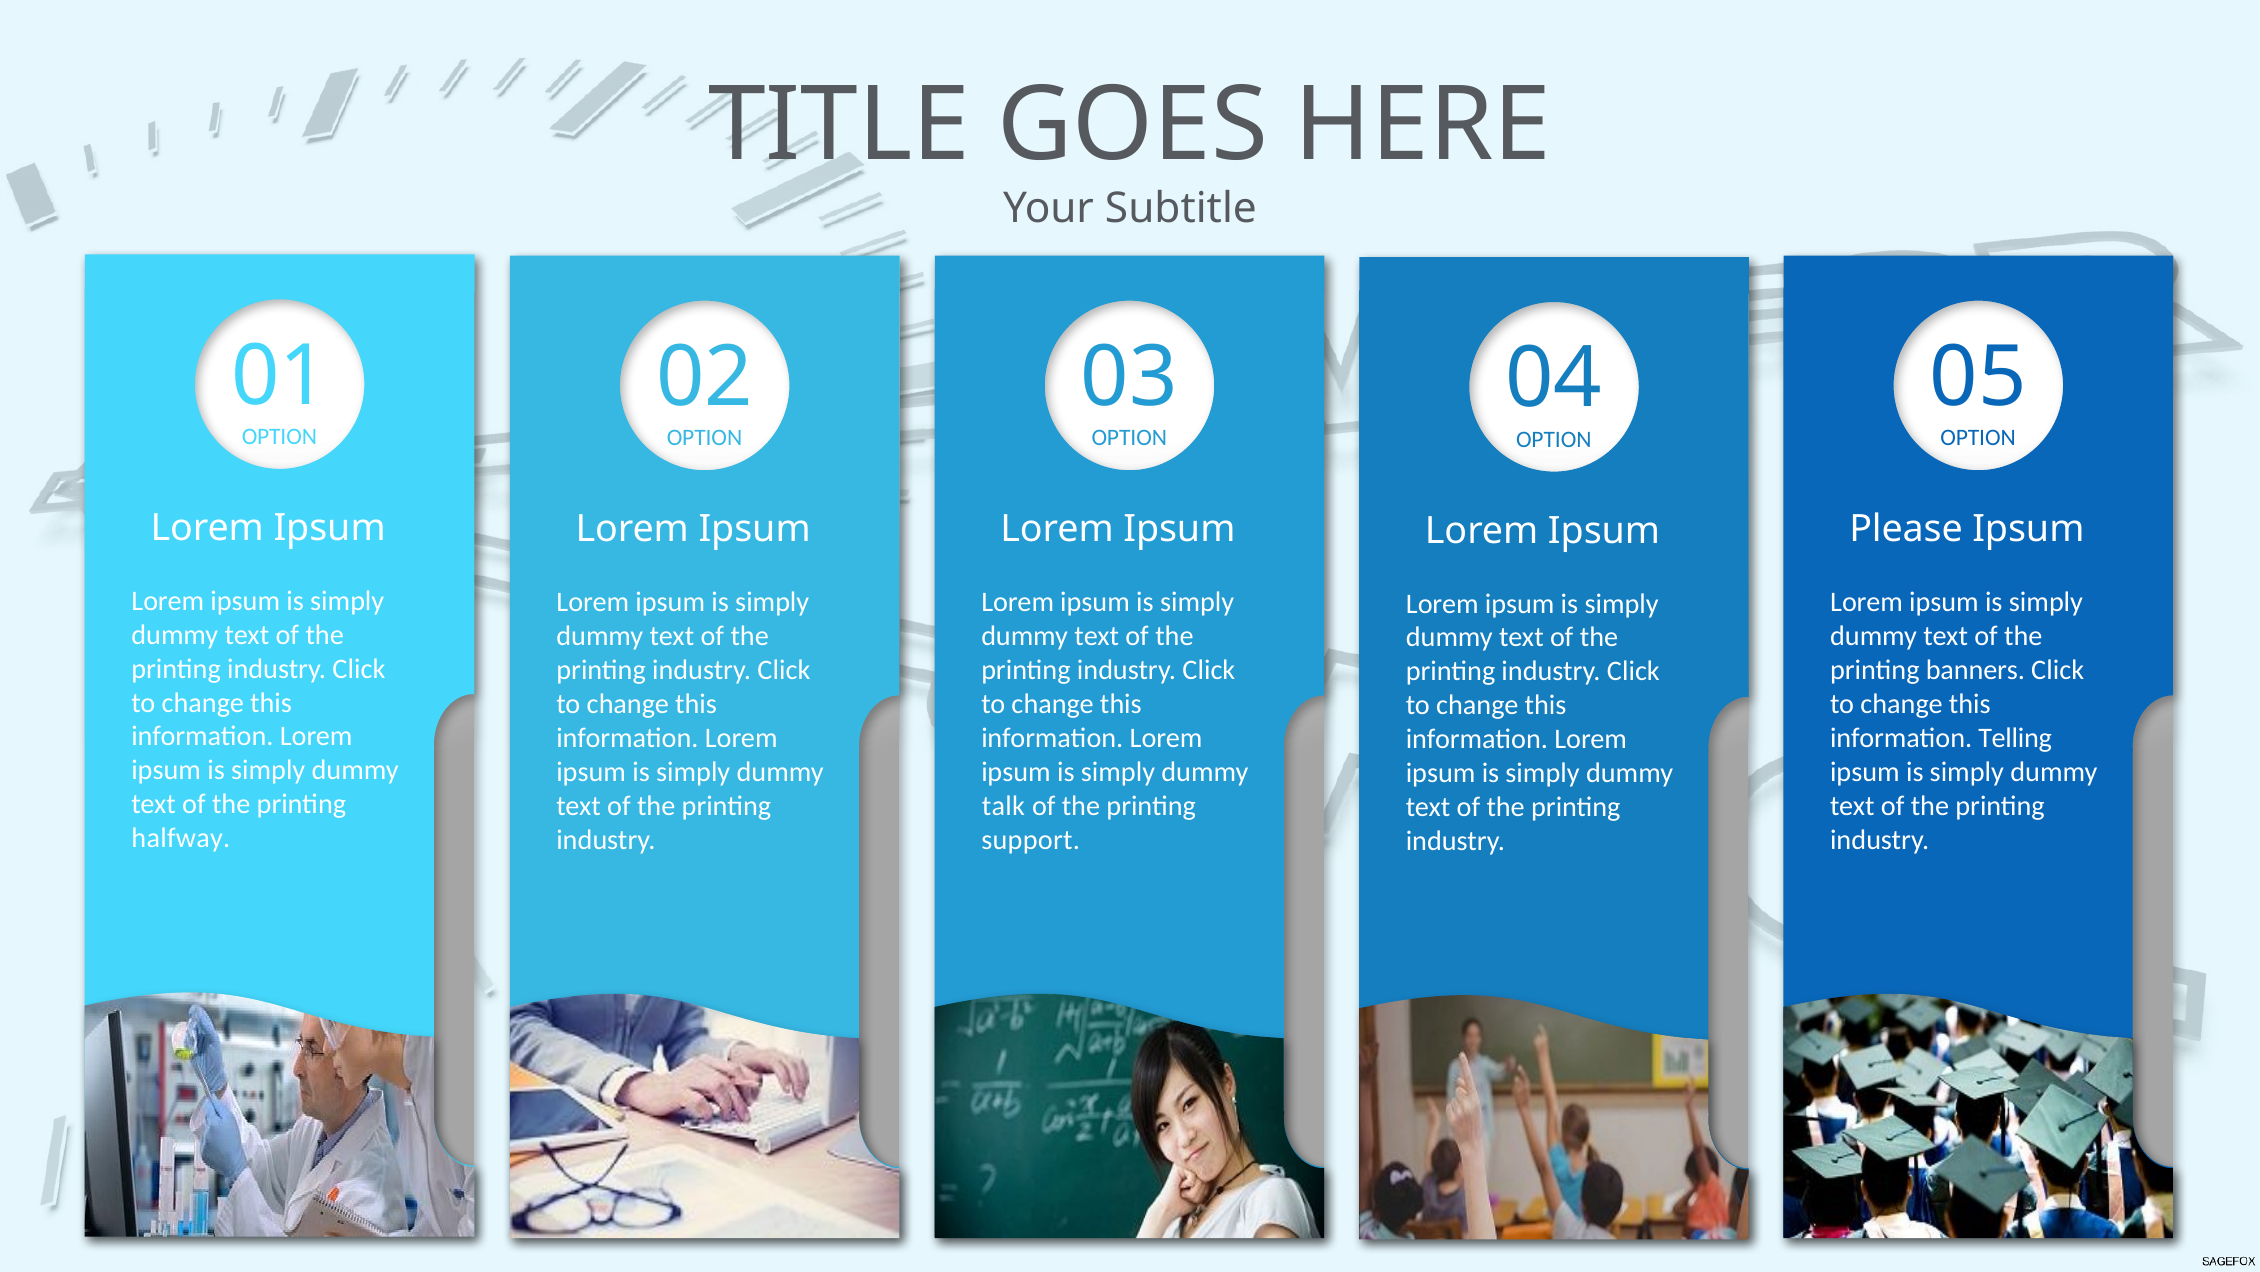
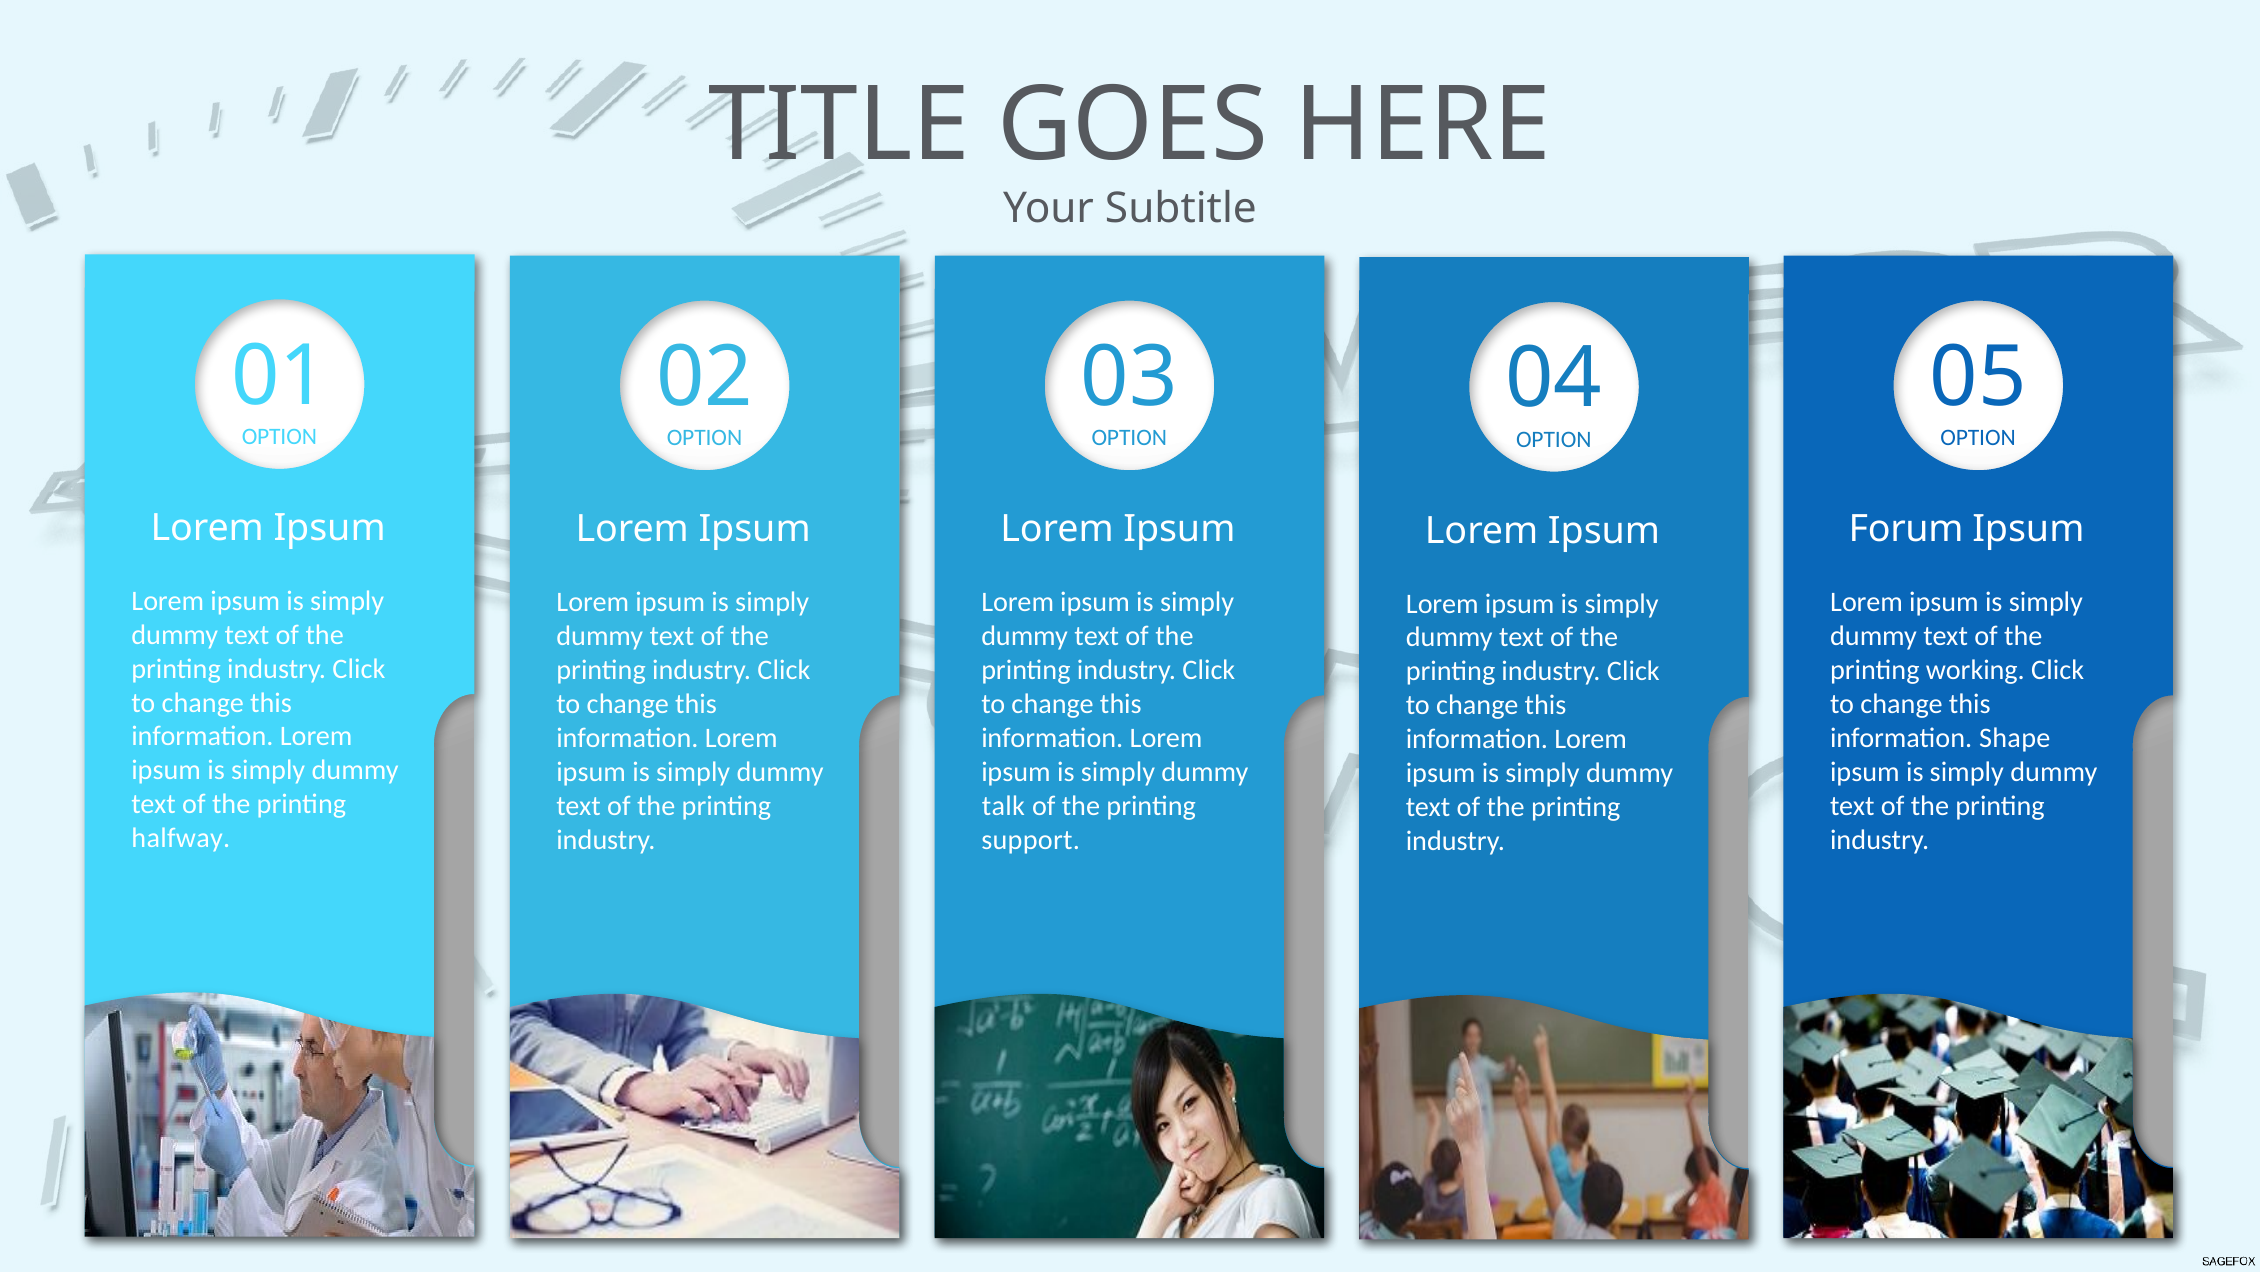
Please: Please -> Forum
banners: banners -> working
Telling: Telling -> Shape
